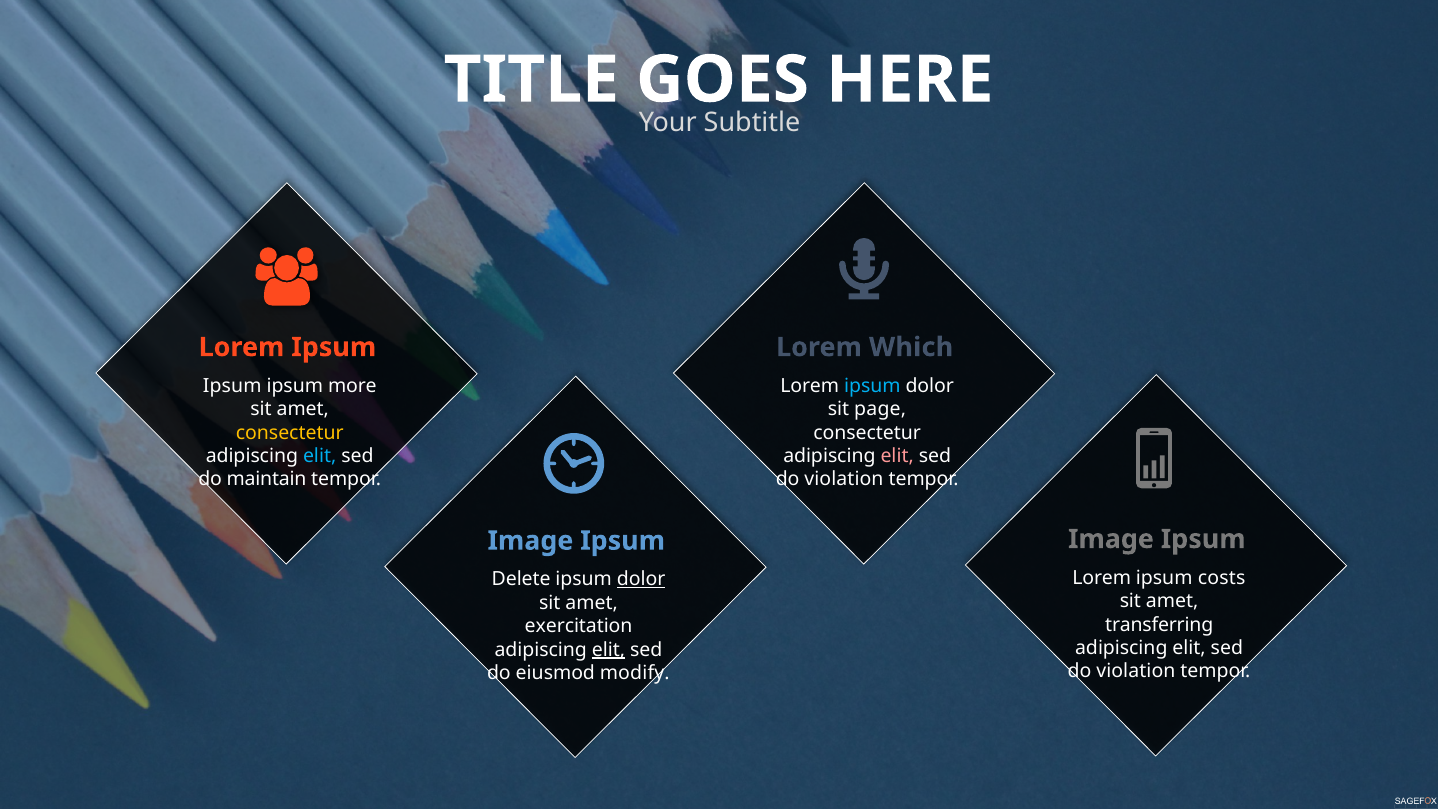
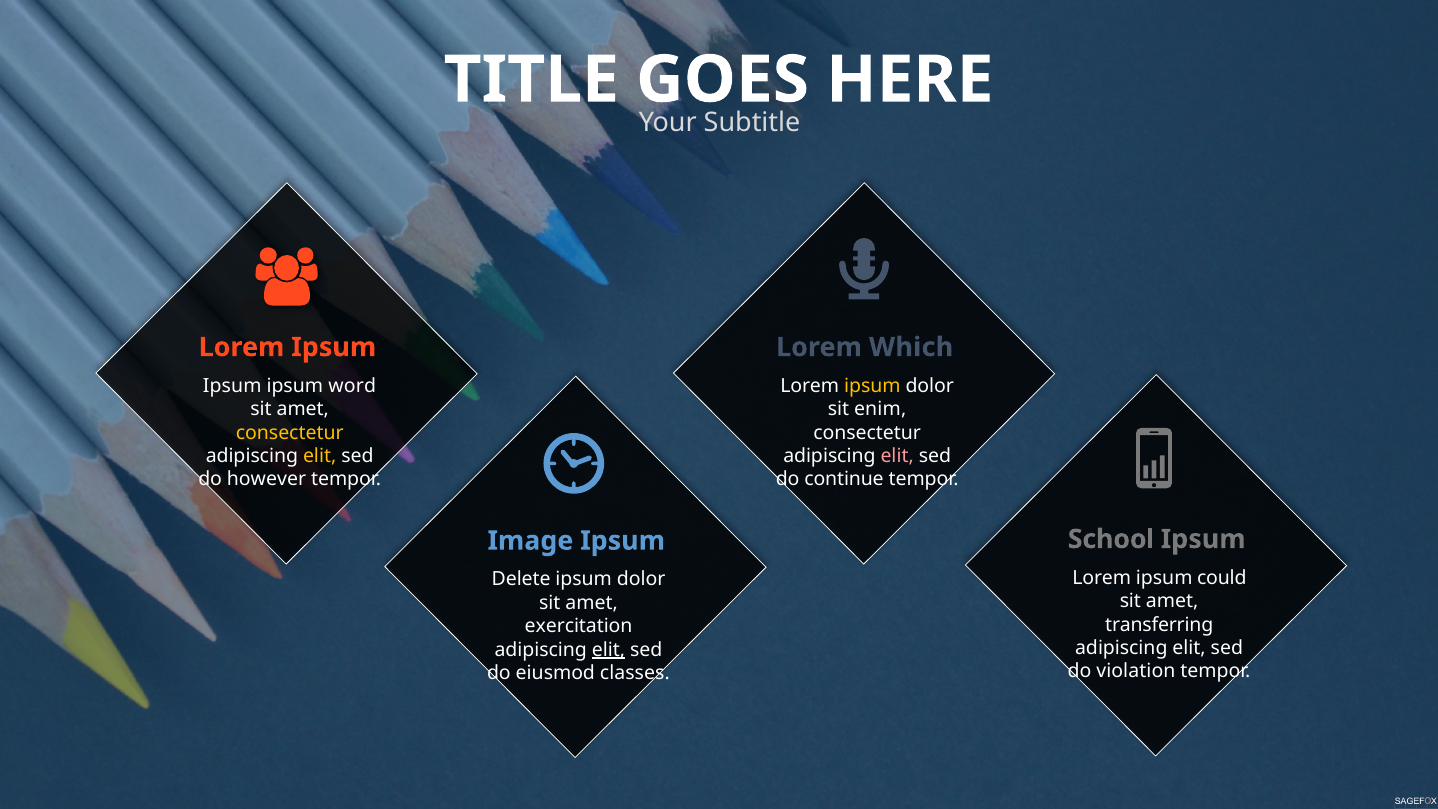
more: more -> word
ipsum at (872, 386) colour: light blue -> yellow
page: page -> enim
elit at (320, 456) colour: light blue -> yellow
maintain: maintain -> however
violation at (844, 479): violation -> continue
Image at (1111, 539): Image -> School
costs: costs -> could
dolor at (641, 579) underline: present -> none
modify: modify -> classes
